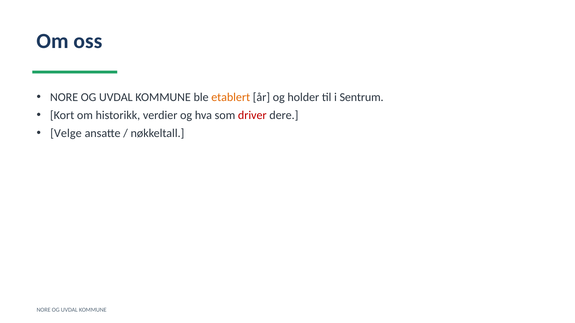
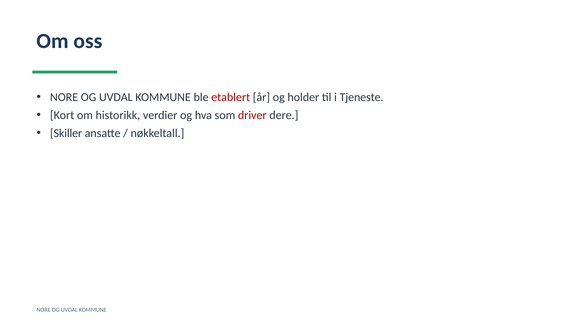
etablert colour: orange -> red
Sentrum: Sentrum -> Tjeneste
Velge: Velge -> Skiller
